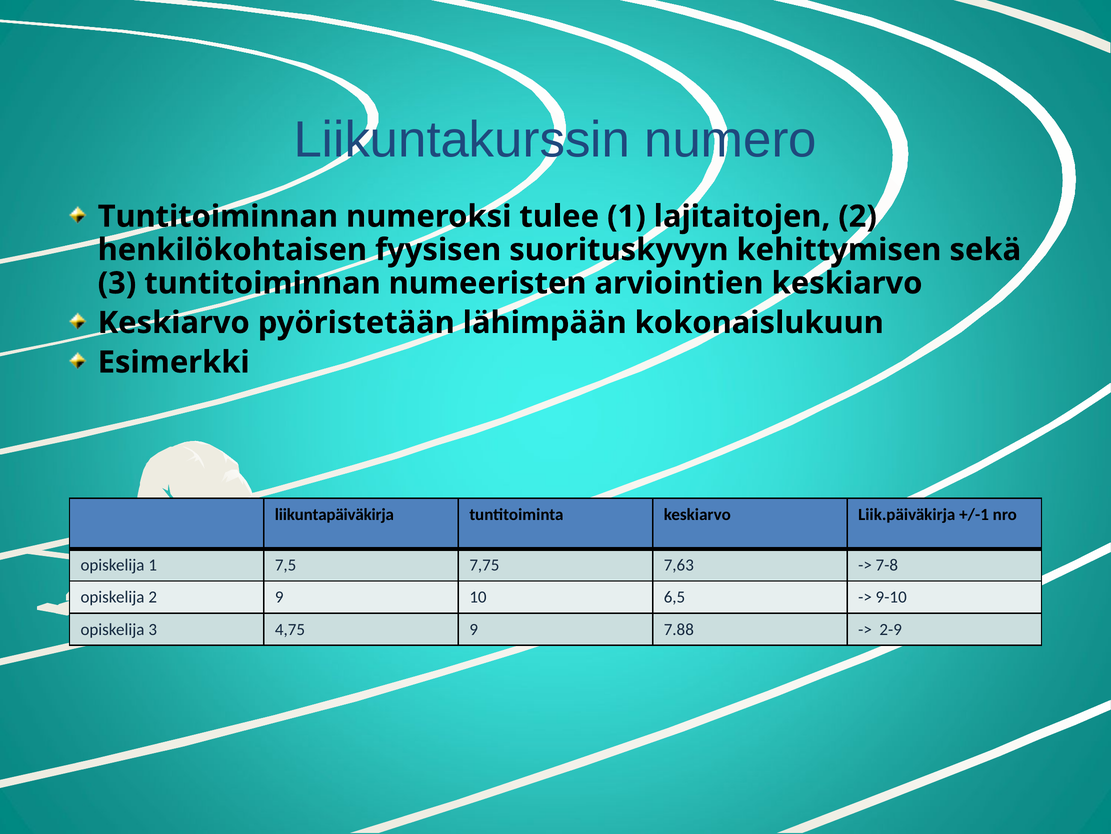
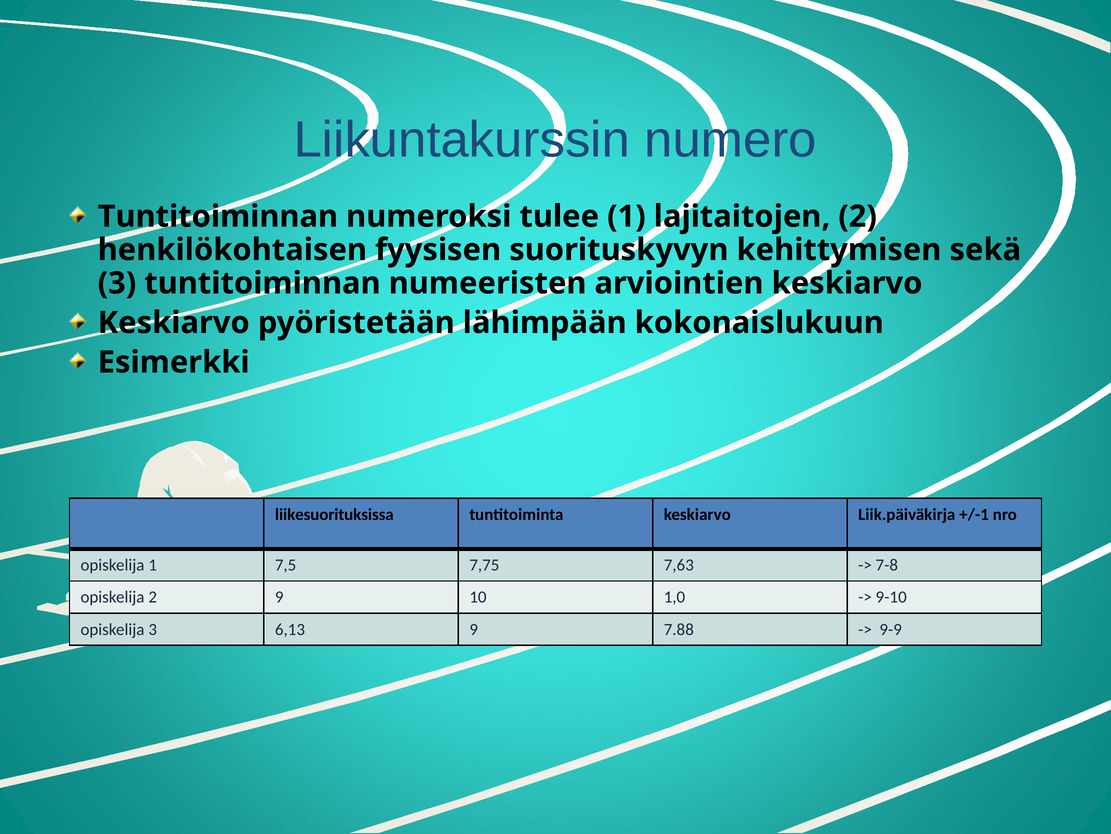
liikuntapäiväkirja: liikuntapäiväkirja -> liikesuorituksissa
6,5: 6,5 -> 1,0
4,75: 4,75 -> 6,13
2-9: 2-9 -> 9-9
